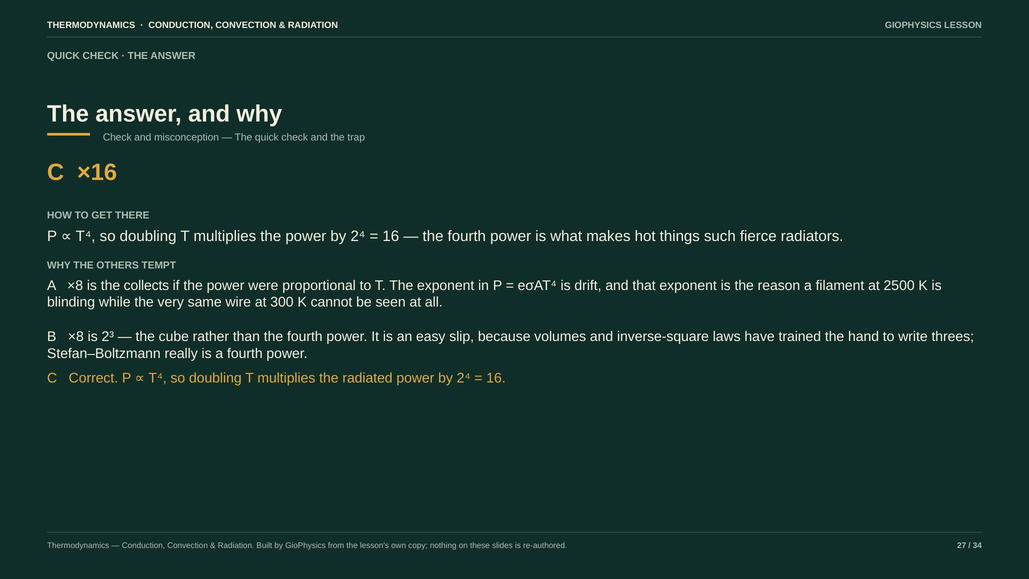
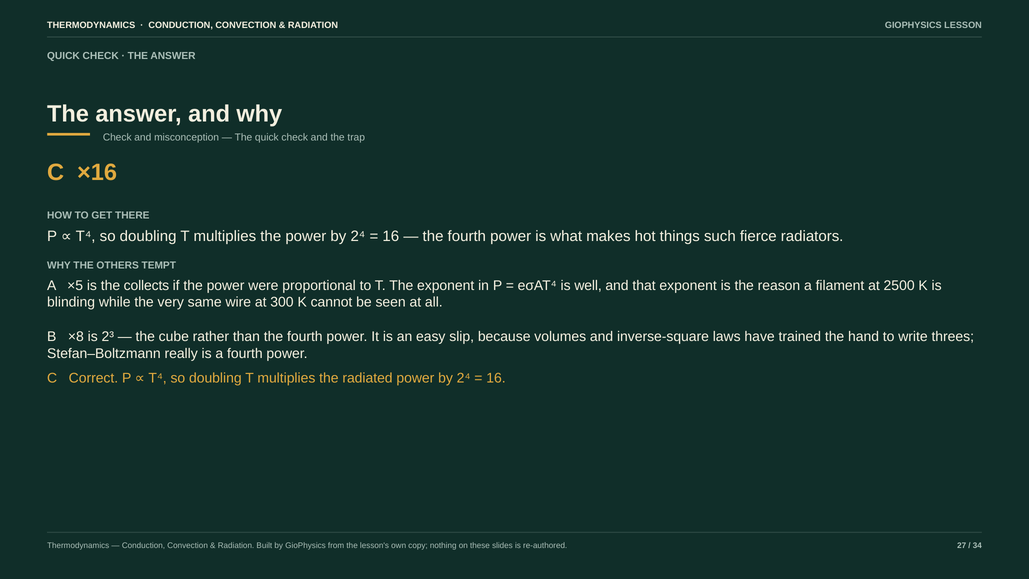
A ×8: ×8 -> ×5
drift: drift -> well
